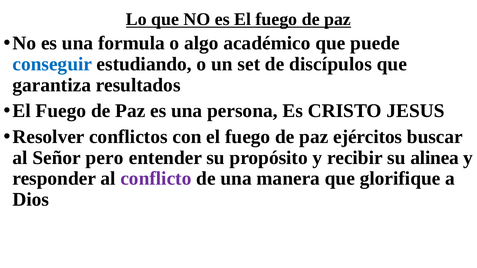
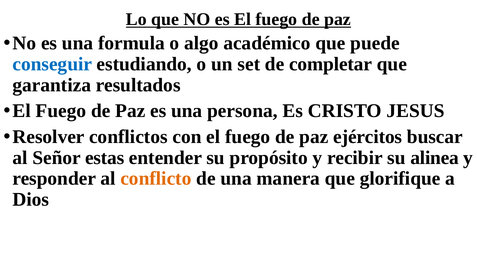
discípulos: discípulos -> completar
pero: pero -> estas
conflicto colour: purple -> orange
